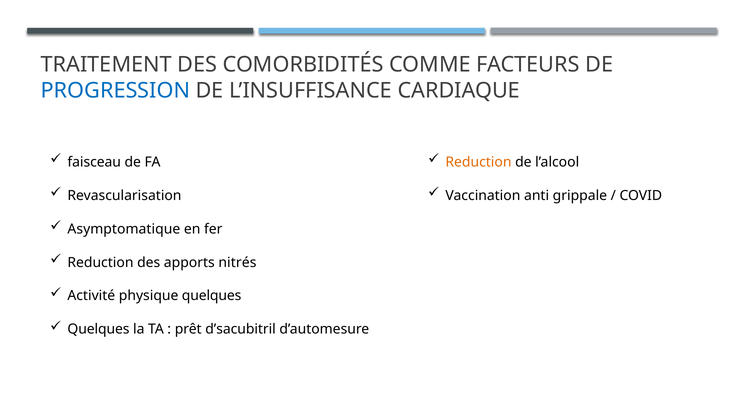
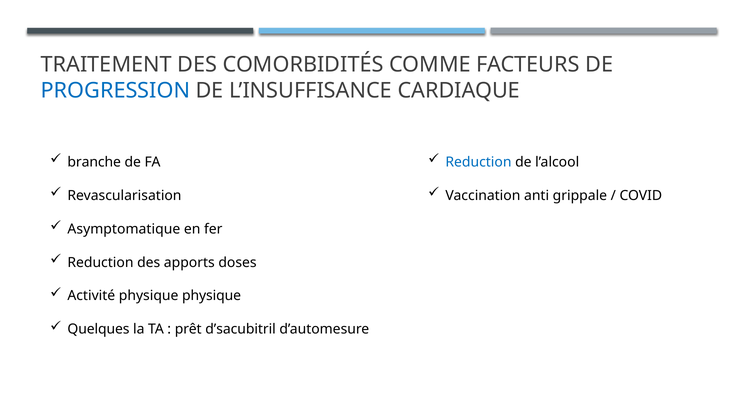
faisceau: faisceau -> branche
Reduction at (478, 162) colour: orange -> blue
nitrés: nitrés -> doses
physique quelques: quelques -> physique
